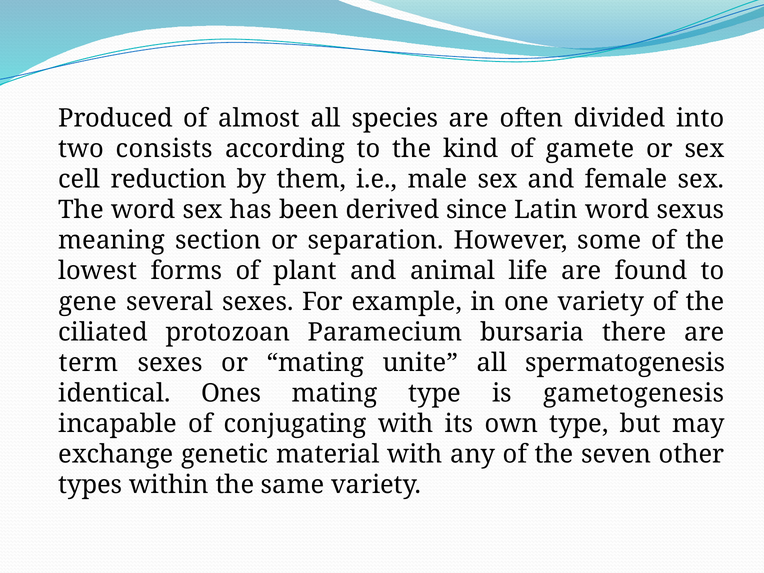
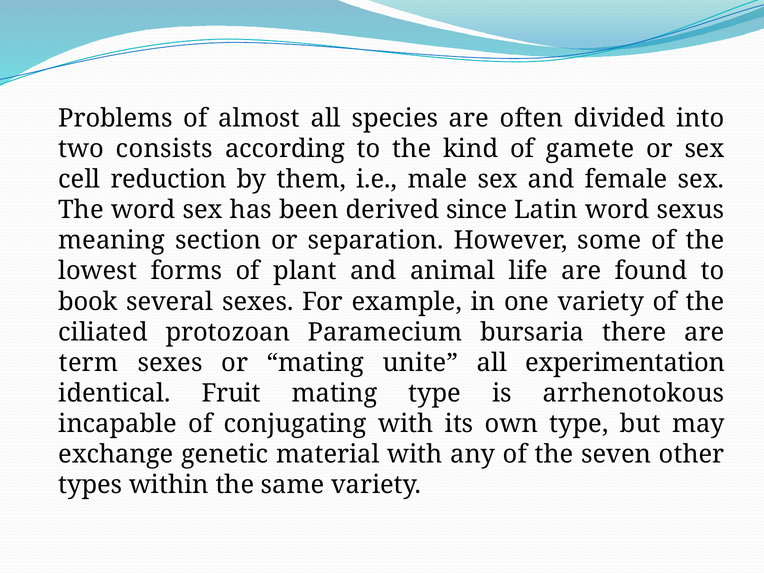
Produced: Produced -> Problems
gene: gene -> book
spermatogenesis: spermatogenesis -> experimentation
Ones: Ones -> Fruit
gametogenesis: gametogenesis -> arrhenotokous
